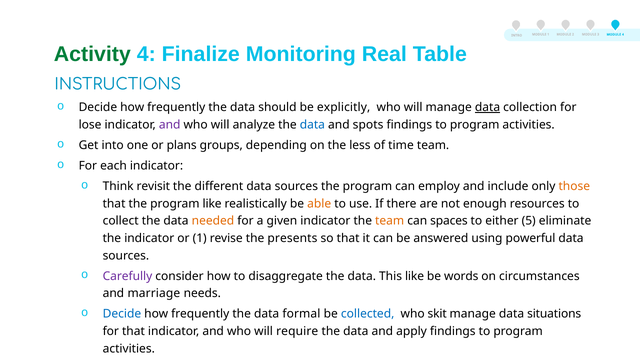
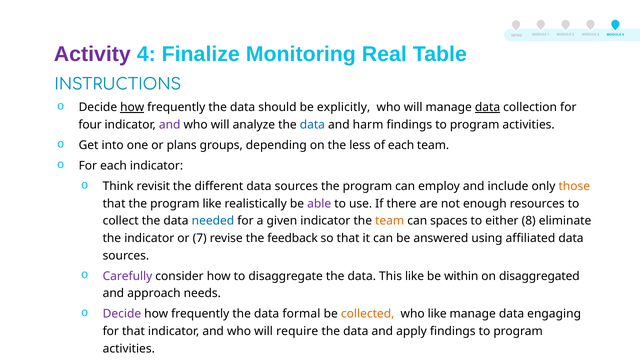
Activity colour: green -> purple
how at (132, 107) underline: none -> present
lose: lose -> four
spots: spots -> harm
of time: time -> each
able colour: orange -> purple
needed colour: orange -> blue
5: 5 -> 8
or 1: 1 -> 7
presents: presents -> feedback
powerful: powerful -> affiliated
words: words -> within
circumstances: circumstances -> disaggregated
marriage: marriage -> approach
Decide at (122, 314) colour: blue -> purple
collected colour: blue -> orange
who skit: skit -> like
situations: situations -> engaging
